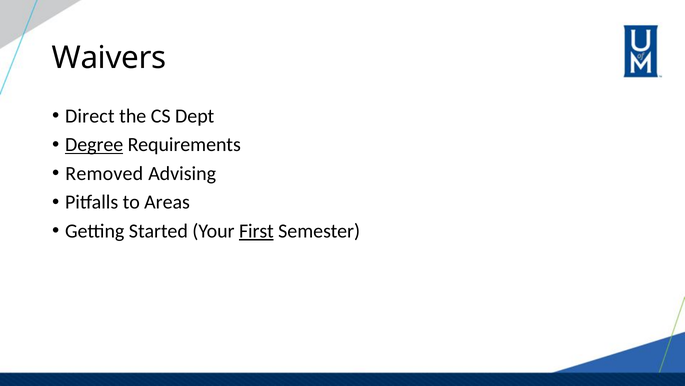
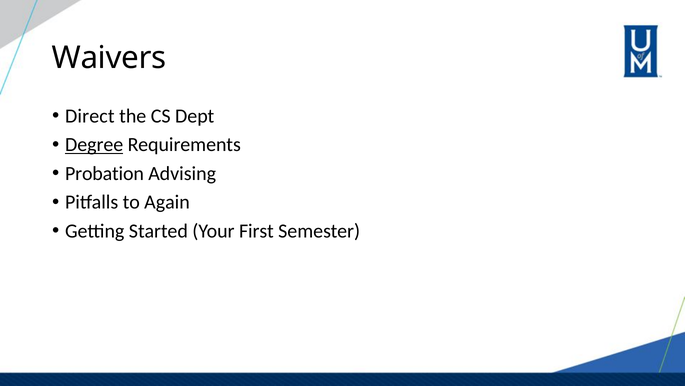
Removed: Removed -> Probation
Areas: Areas -> Again
First underline: present -> none
